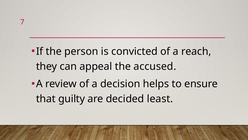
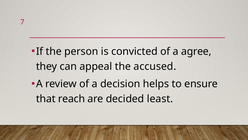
reach: reach -> agree
guilty: guilty -> reach
